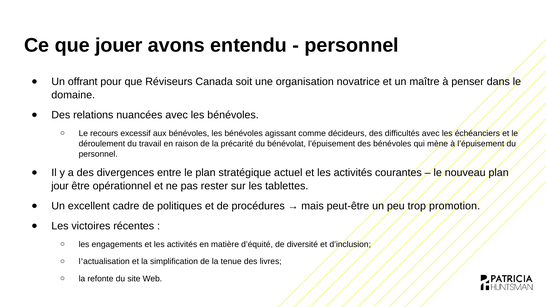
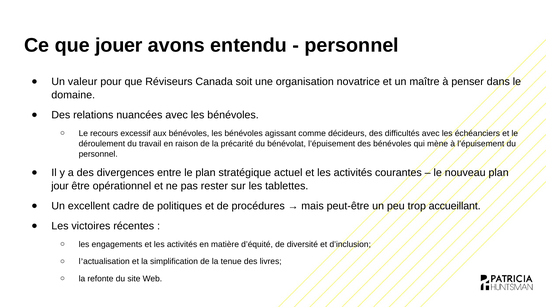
offrant: offrant -> valeur
promotion: promotion -> accueillant
